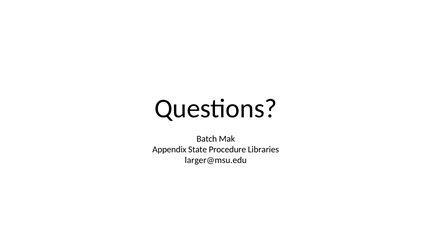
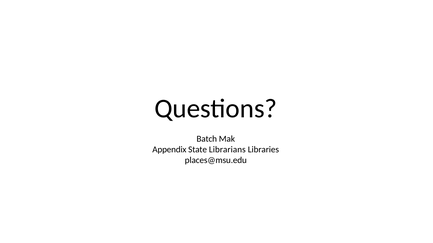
Procedure: Procedure -> Librarians
larger@msu.edu: larger@msu.edu -> places@msu.edu
